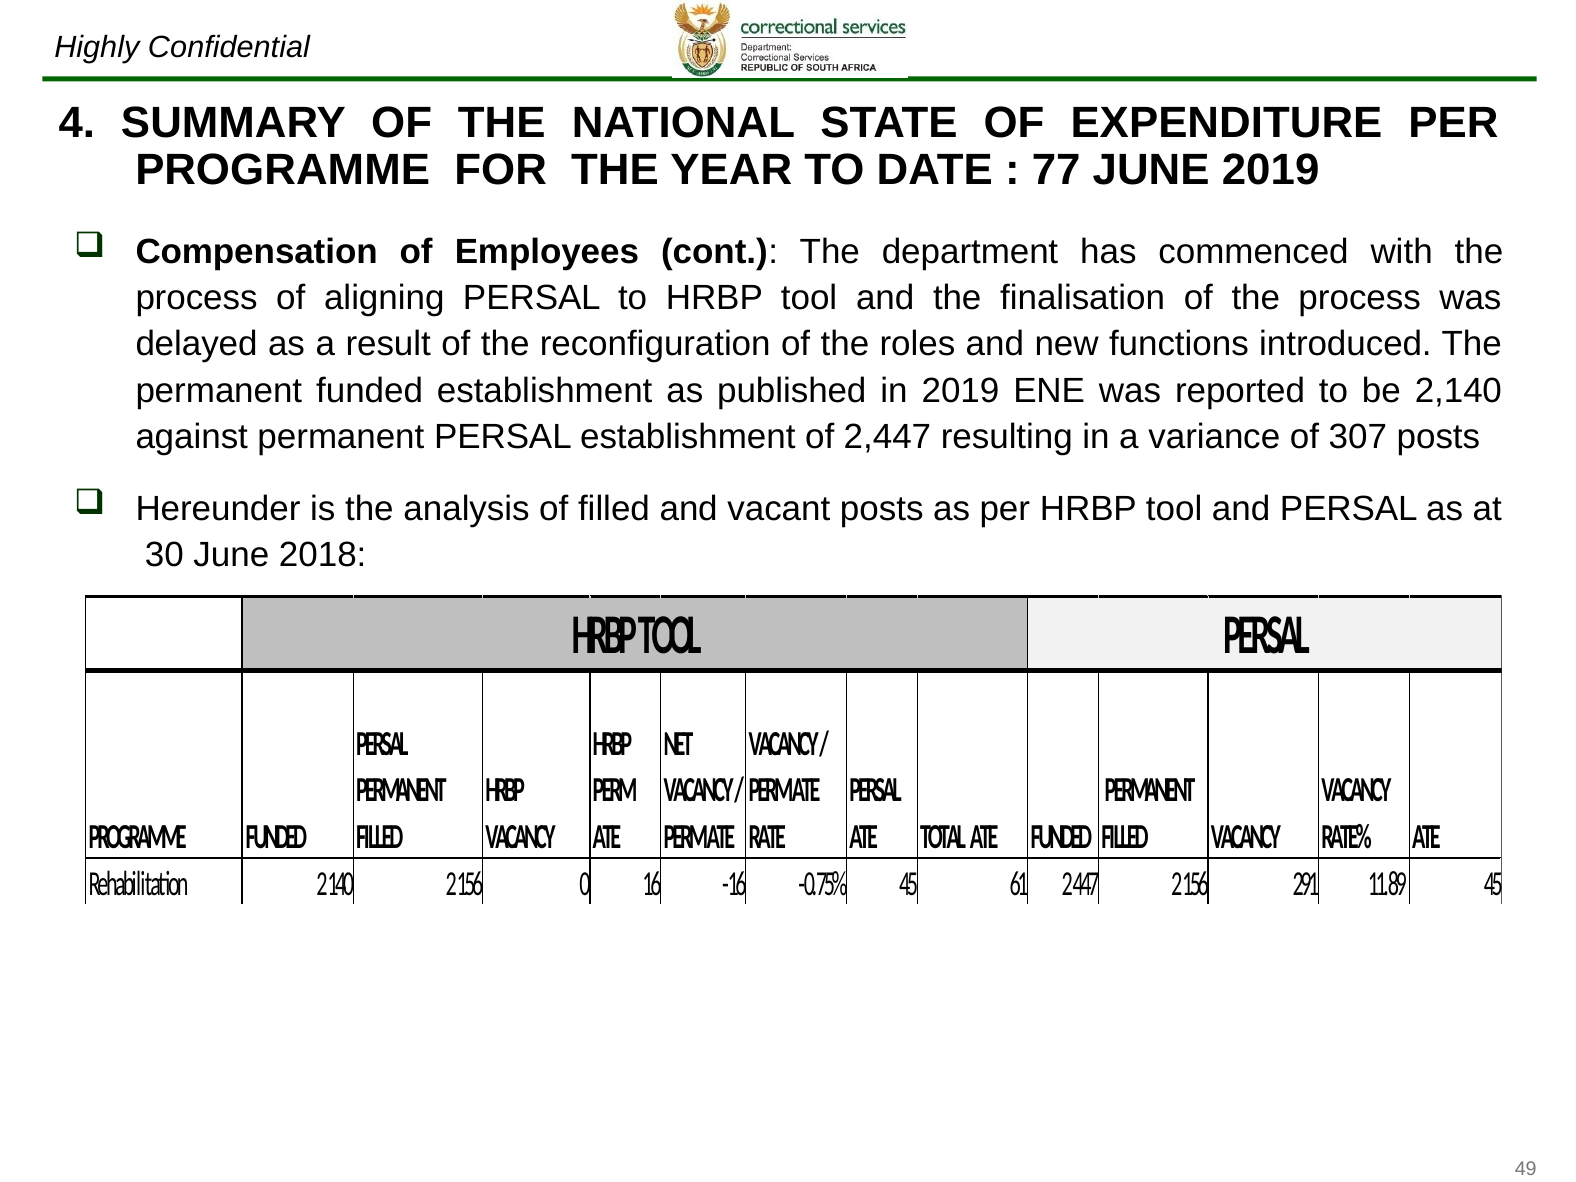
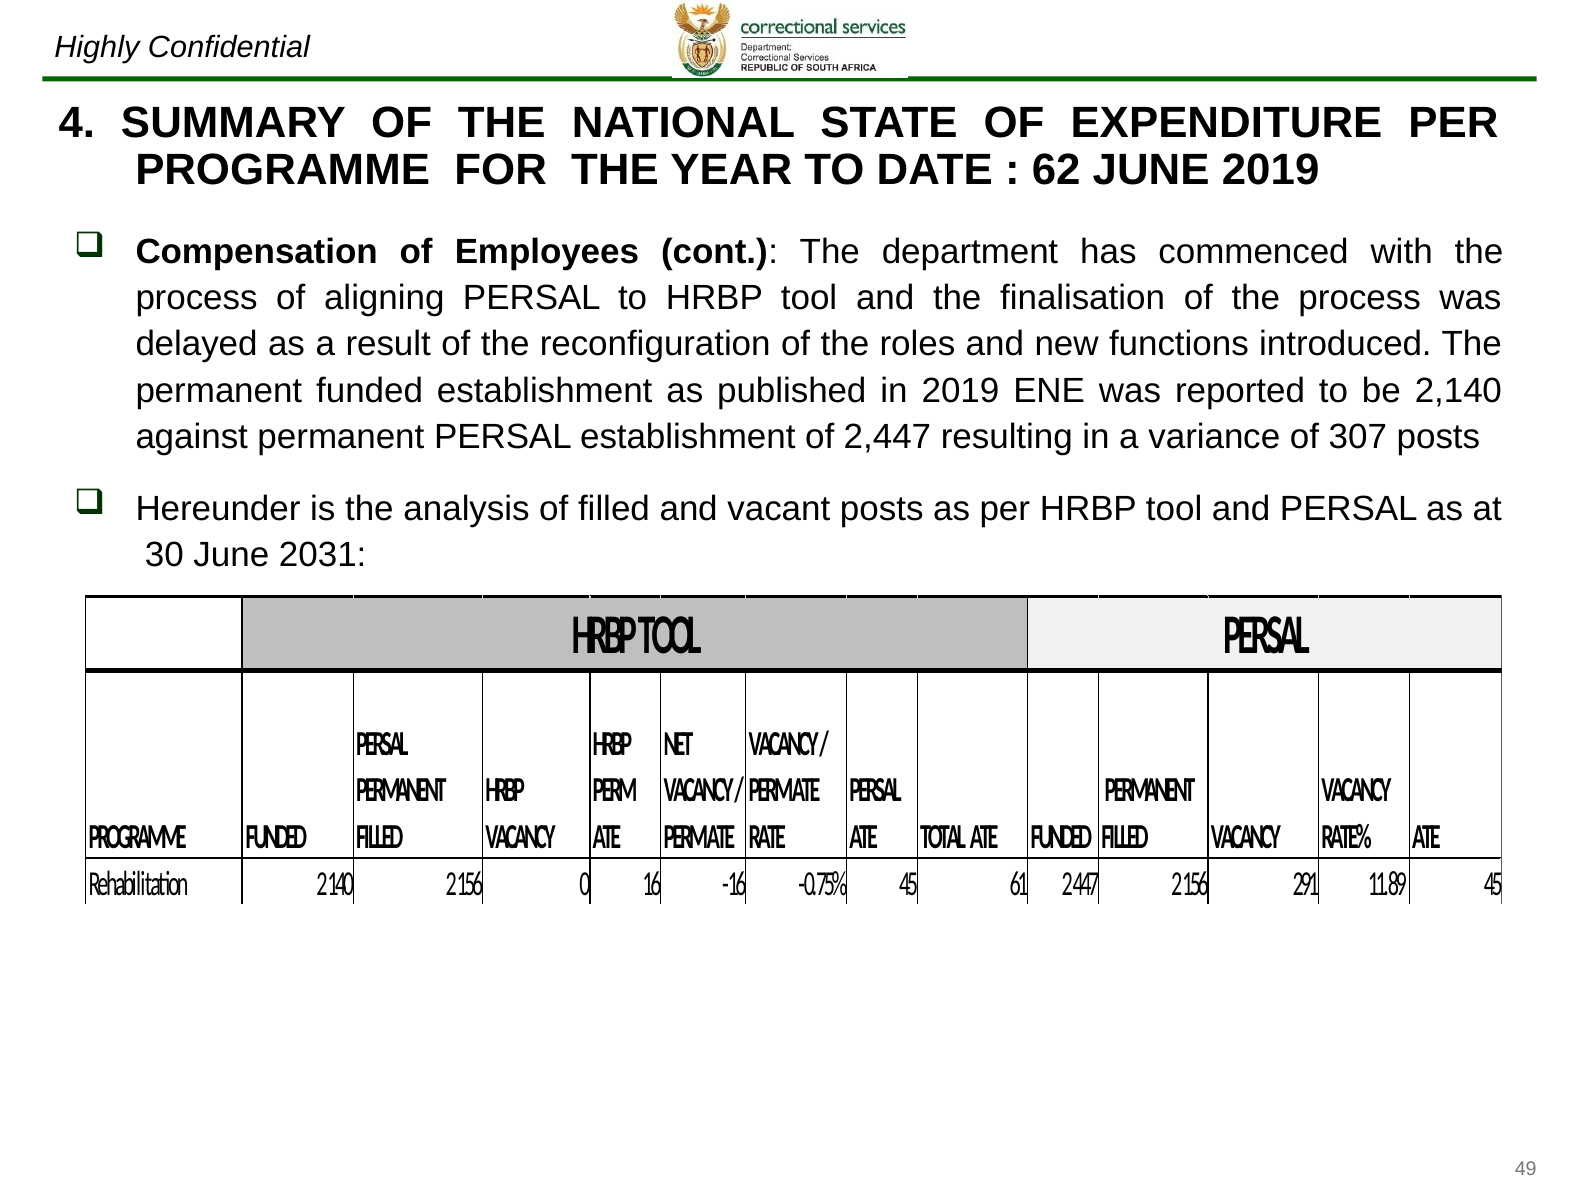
77: 77 -> 62
2018: 2018 -> 2031
